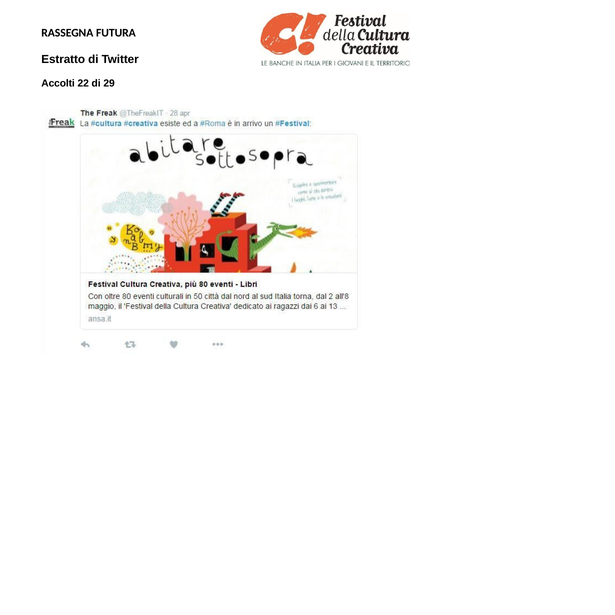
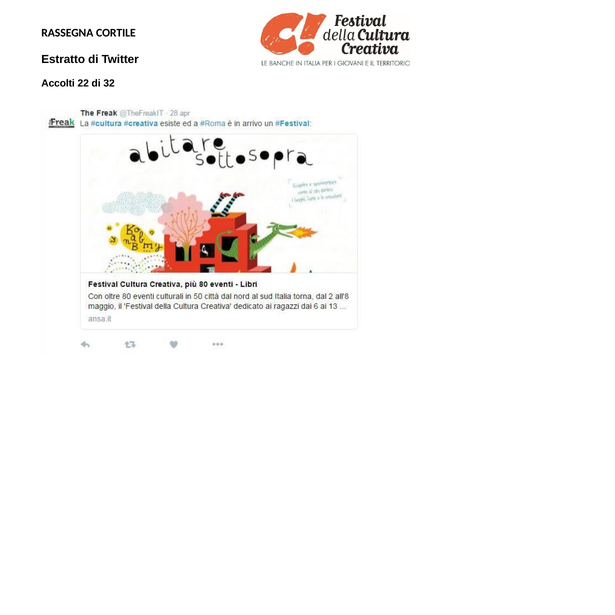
FUTURA: FUTURA -> CORTILE
29: 29 -> 32
